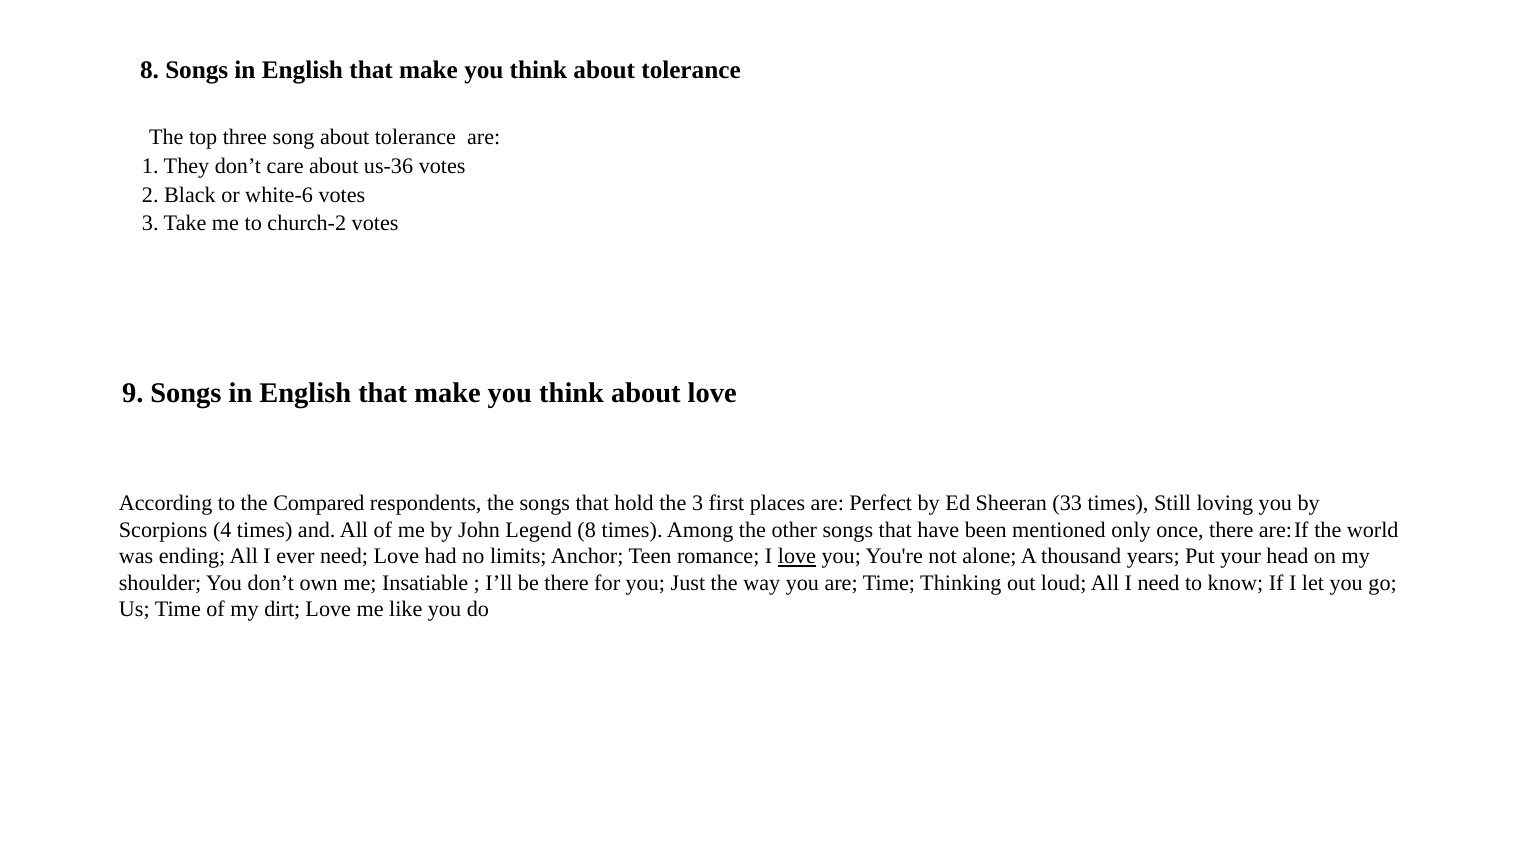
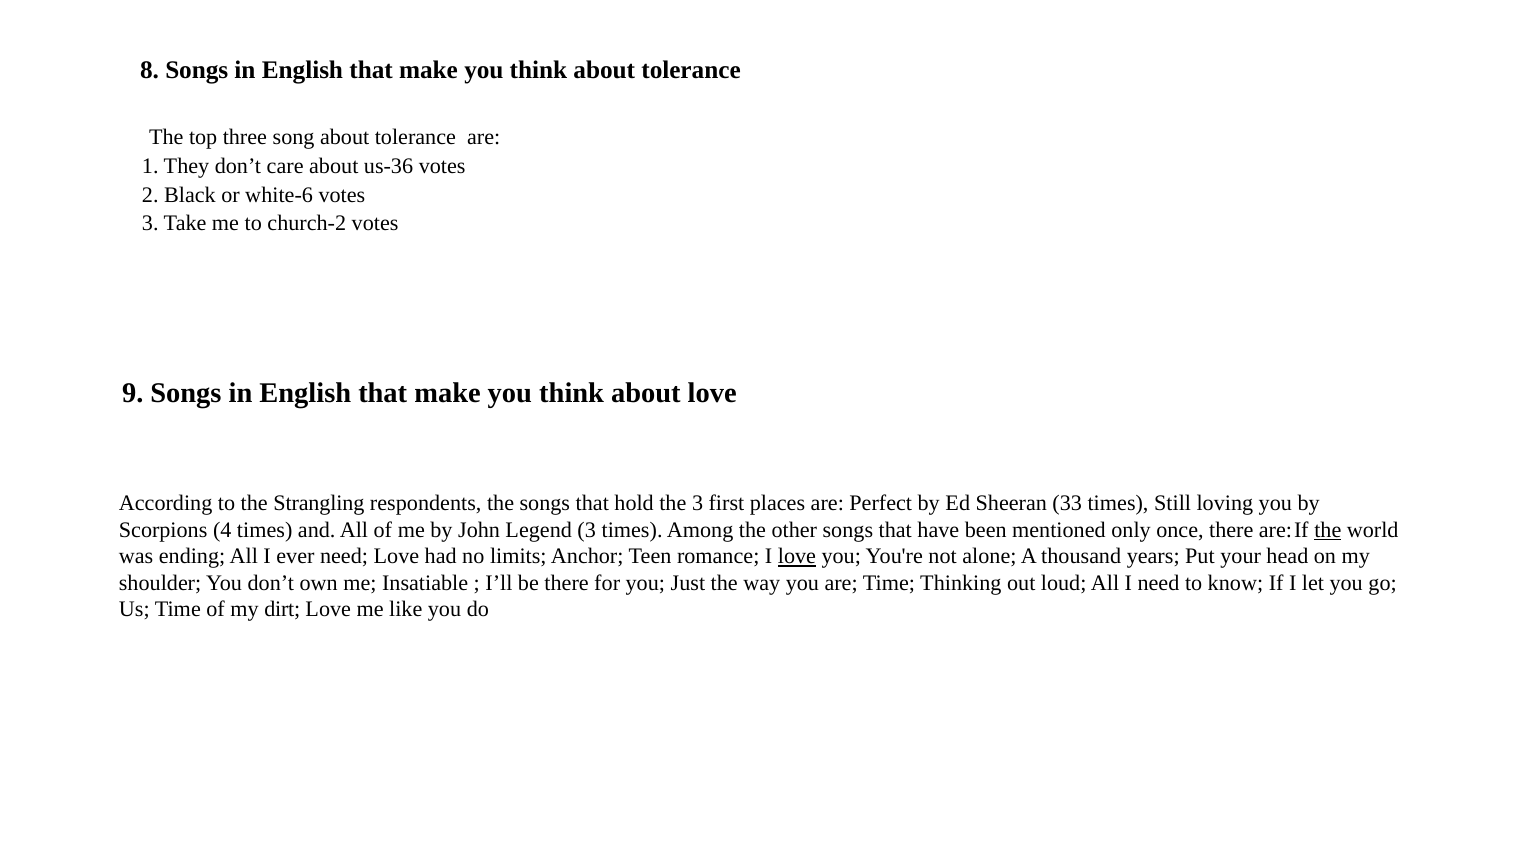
Compared: Compared -> Strangling
Legend 8: 8 -> 3
the at (1328, 530) underline: none -> present
